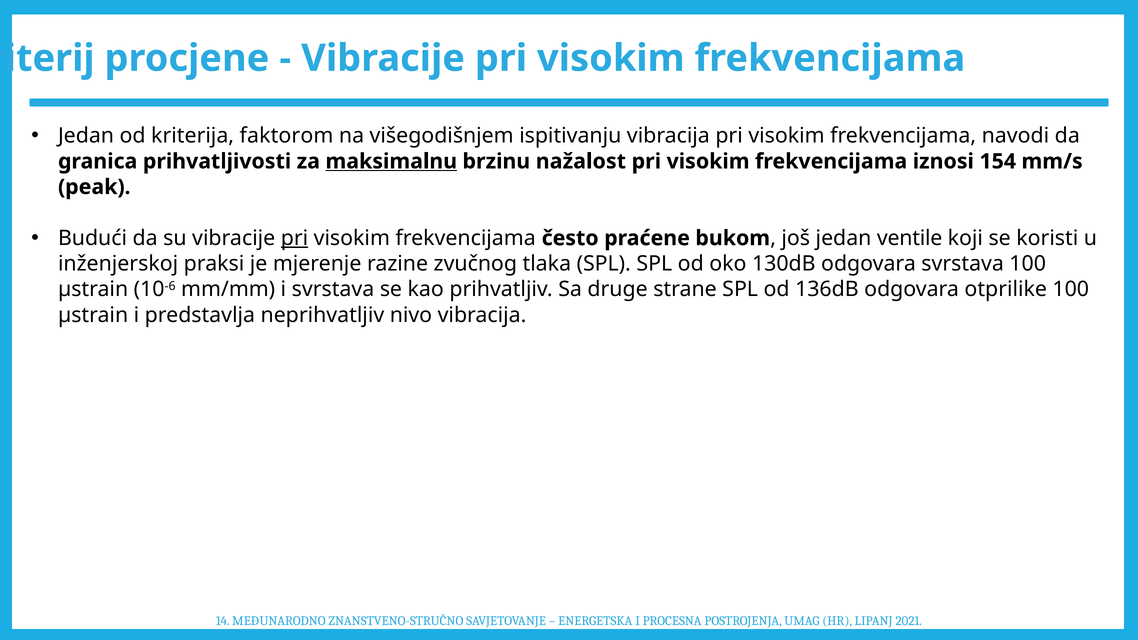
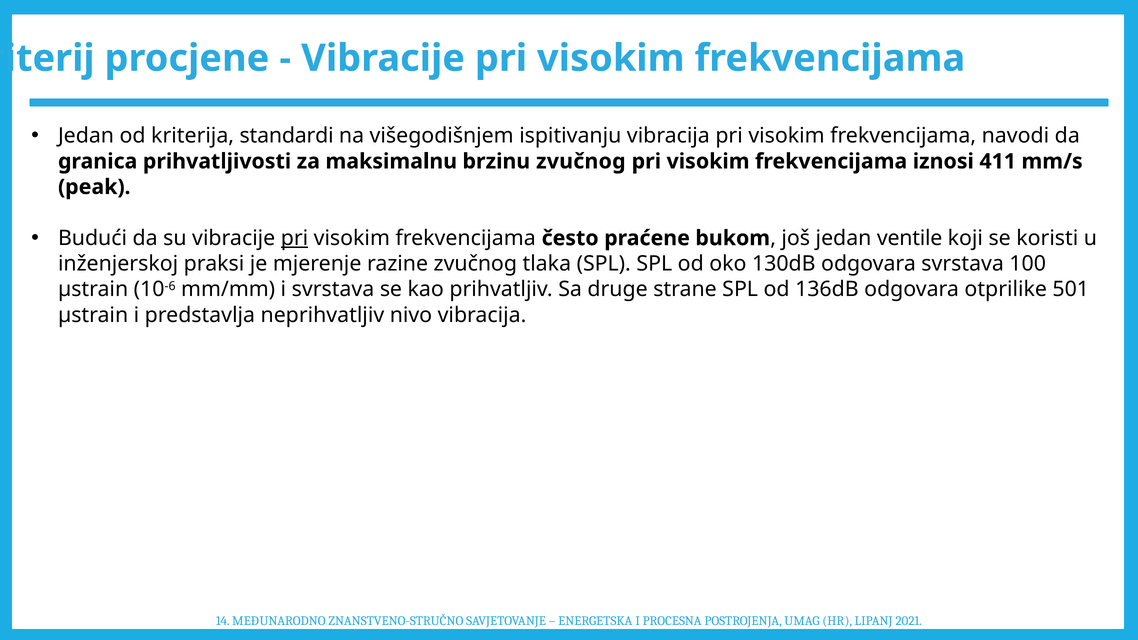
faktorom: faktorom -> standardi
maksimalnu underline: present -> none
brzinu nažalost: nažalost -> zvučnog
154: 154 -> 411
otprilike 100: 100 -> 501
